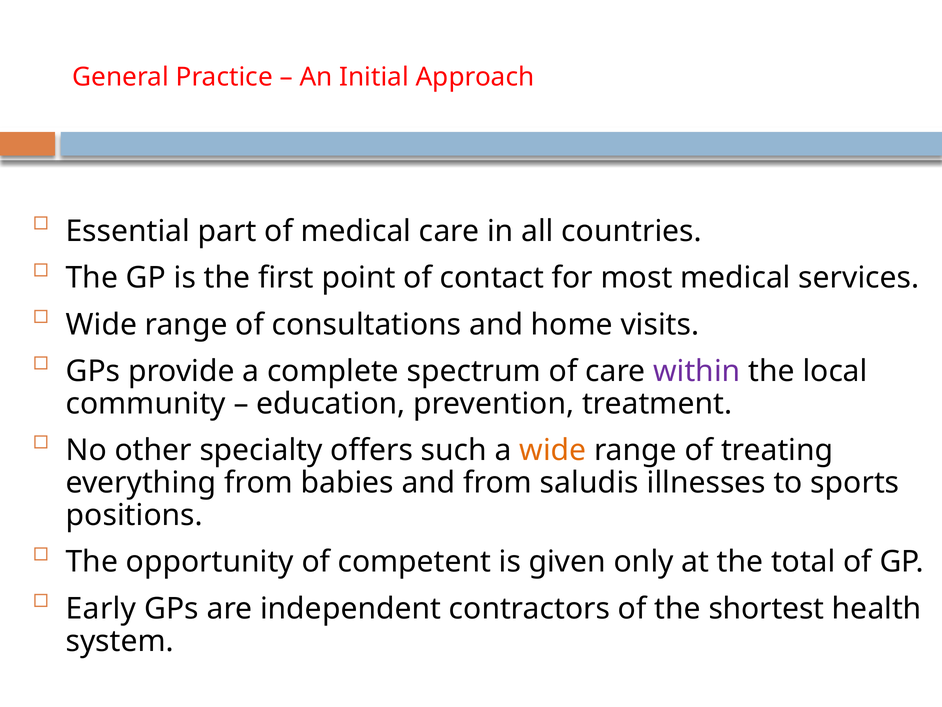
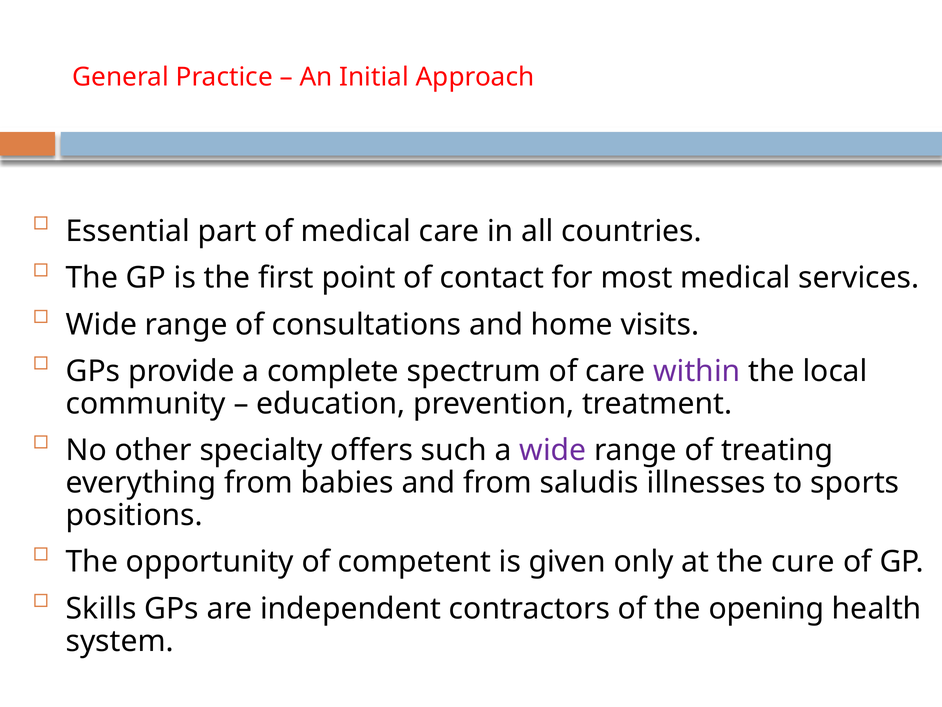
wide at (553, 450) colour: orange -> purple
total: total -> cure
Early: Early -> Skills
shortest: shortest -> opening
